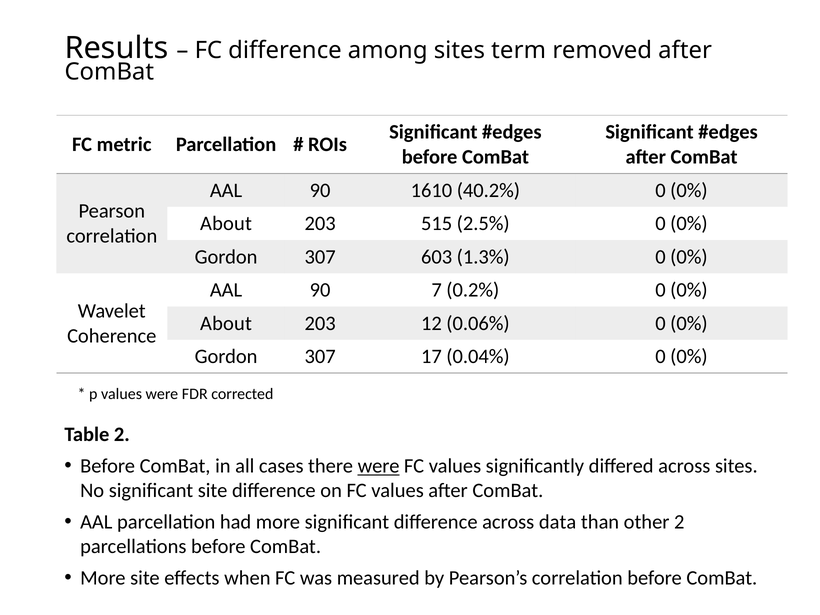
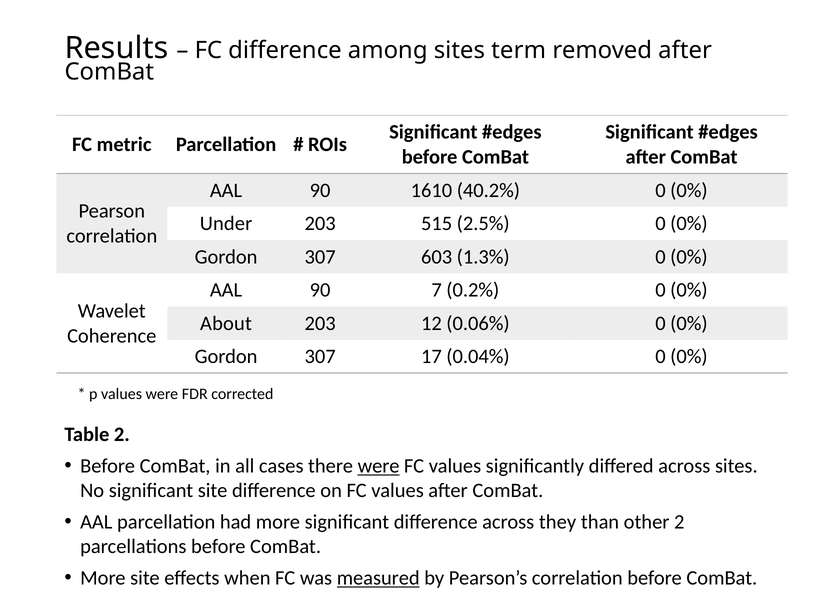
About at (226, 224): About -> Under
data: data -> they
measured underline: none -> present
